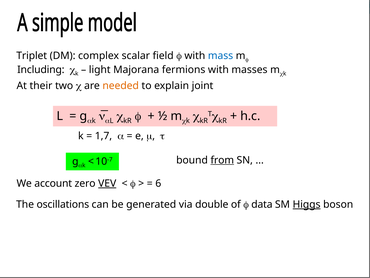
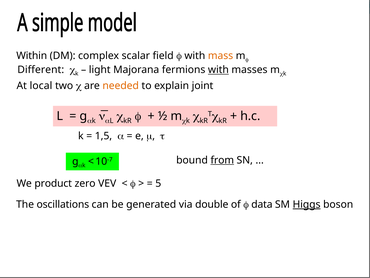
Triplet: Triplet -> Within
mass colour: blue -> orange
Including: Including -> Different
with at (218, 70) underline: none -> present
their: their -> local
1,7: 1,7 -> 1,5
account: account -> product
VEV underline: present -> none
6: 6 -> 5
